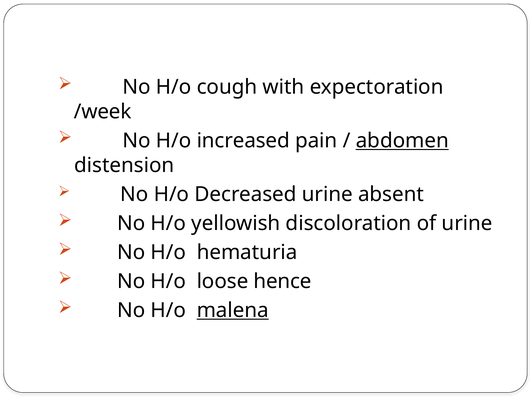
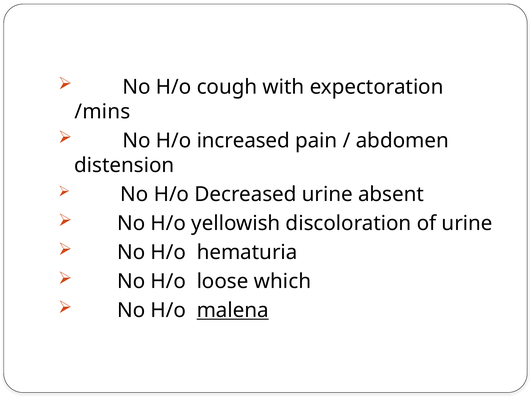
/week: /week -> /mins
abdomen underline: present -> none
hence: hence -> which
